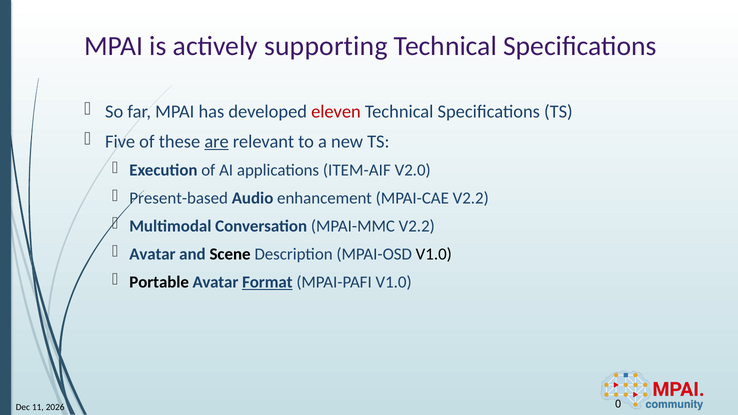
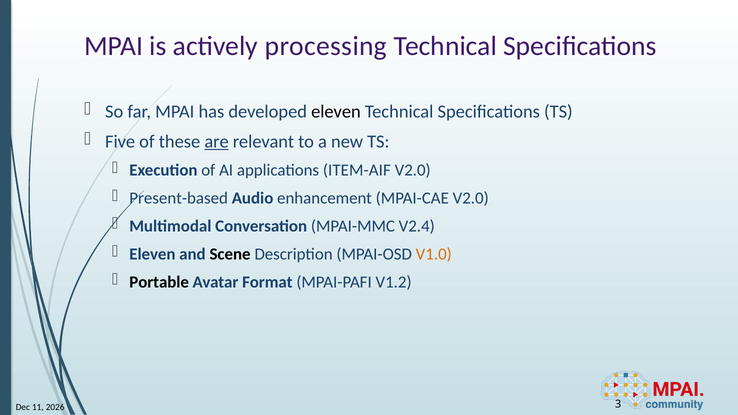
supporting: supporting -> processing
eleven at (336, 112) colour: red -> black
MPAI-CAE V2.2: V2.2 -> V2.0
MPAI-MMC V2.2: V2.2 -> V2.4
Avatar at (152, 254): Avatar -> Eleven
V1.0 at (434, 254) colour: black -> orange
Format underline: present -> none
MPAI-PAFI V1.0: V1.0 -> V1.2
0: 0 -> 3
